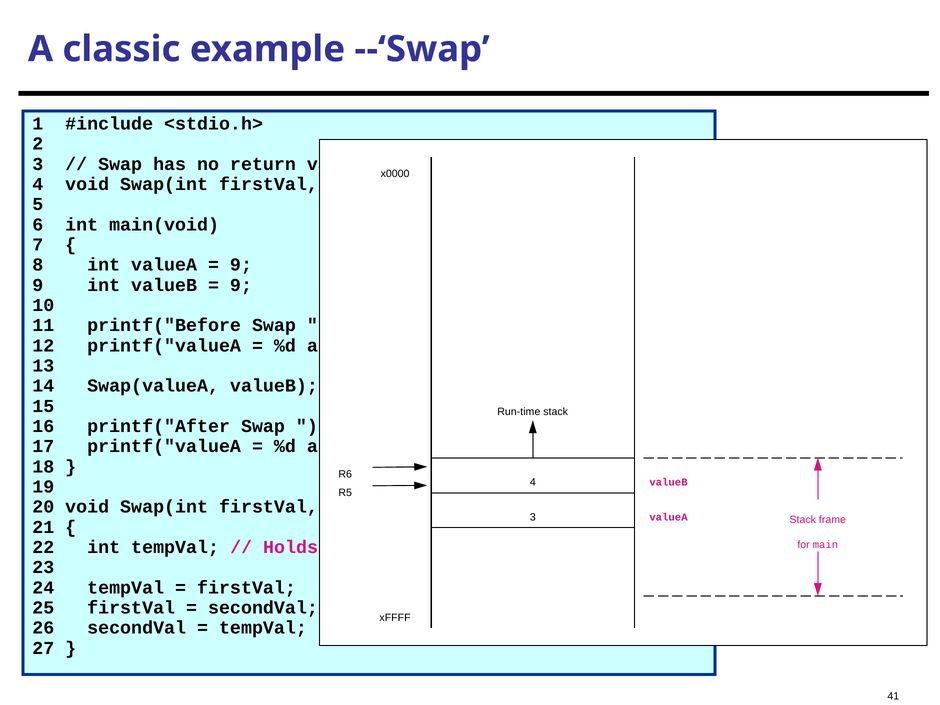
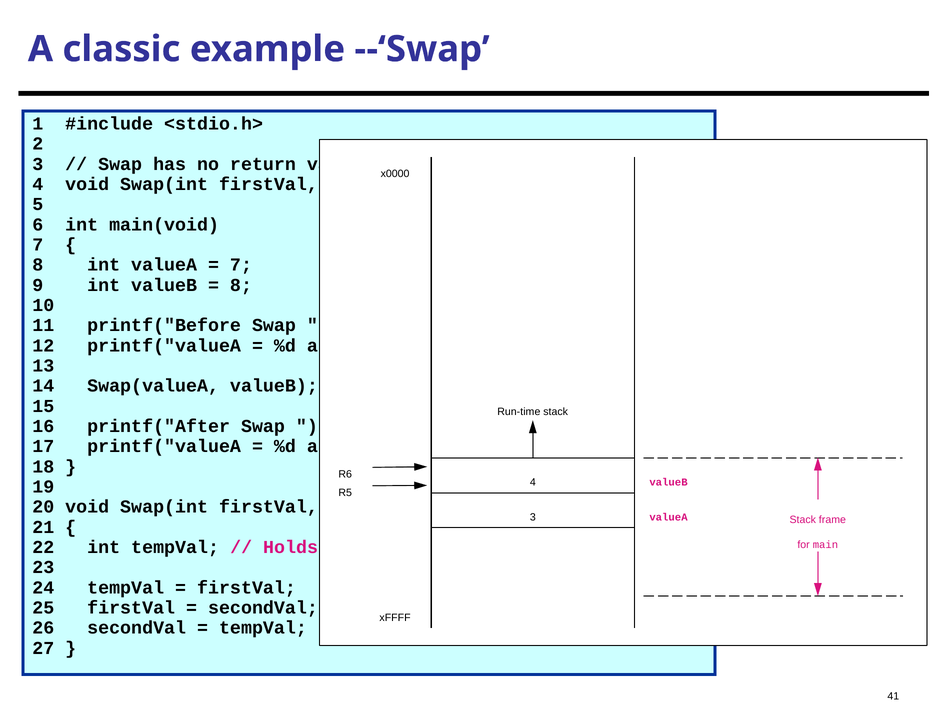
9 at (241, 265): 9 -> 7
9 at (241, 285): 9 -> 8
